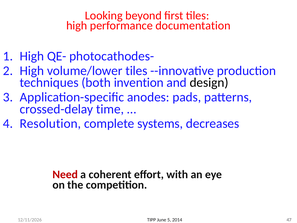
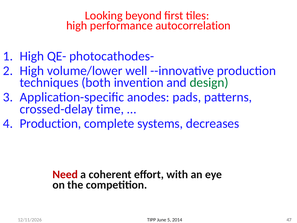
documentation: documentation -> autocorrelation
volume/lower tiles: tiles -> well
design colour: black -> green
Resolution at (50, 123): Resolution -> Production
